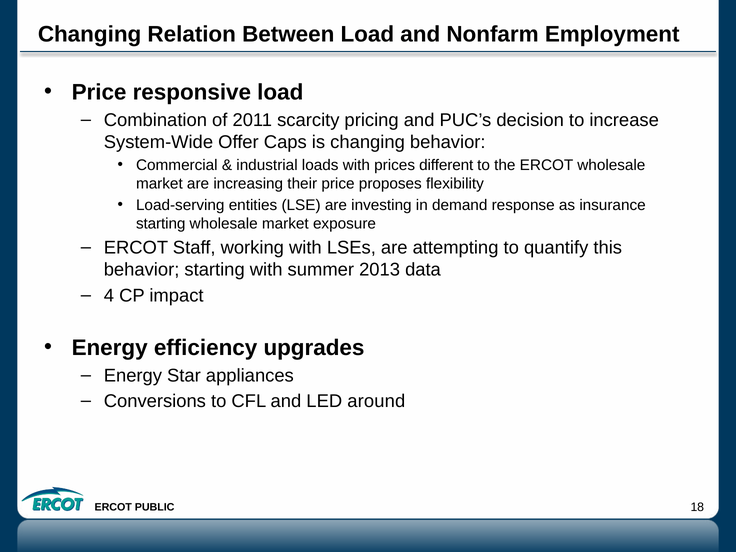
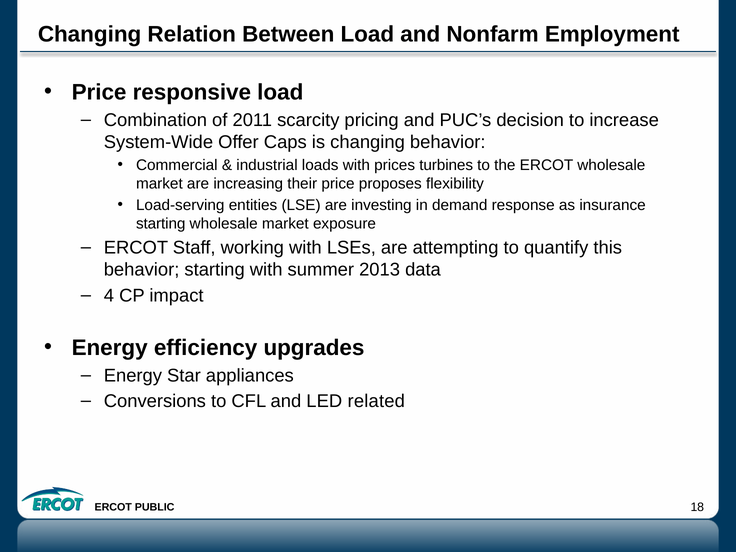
different: different -> turbines
around: around -> related
